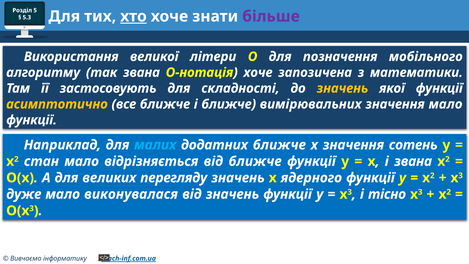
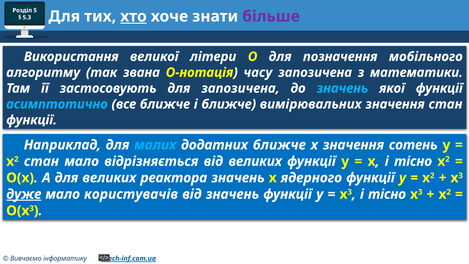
О-нотація хоче: хоче -> часу
для складності: складності -> запозичена
значень at (342, 88) colour: yellow -> light blue
асимптотично colour: yellow -> light blue
значення мало: мало -> стан
від ближче: ближче -> великих
х і звана: звана -> тісно
перегляду: перегляду -> реактора
дуже underline: none -> present
виконувалася: виконувалася -> користувачів
